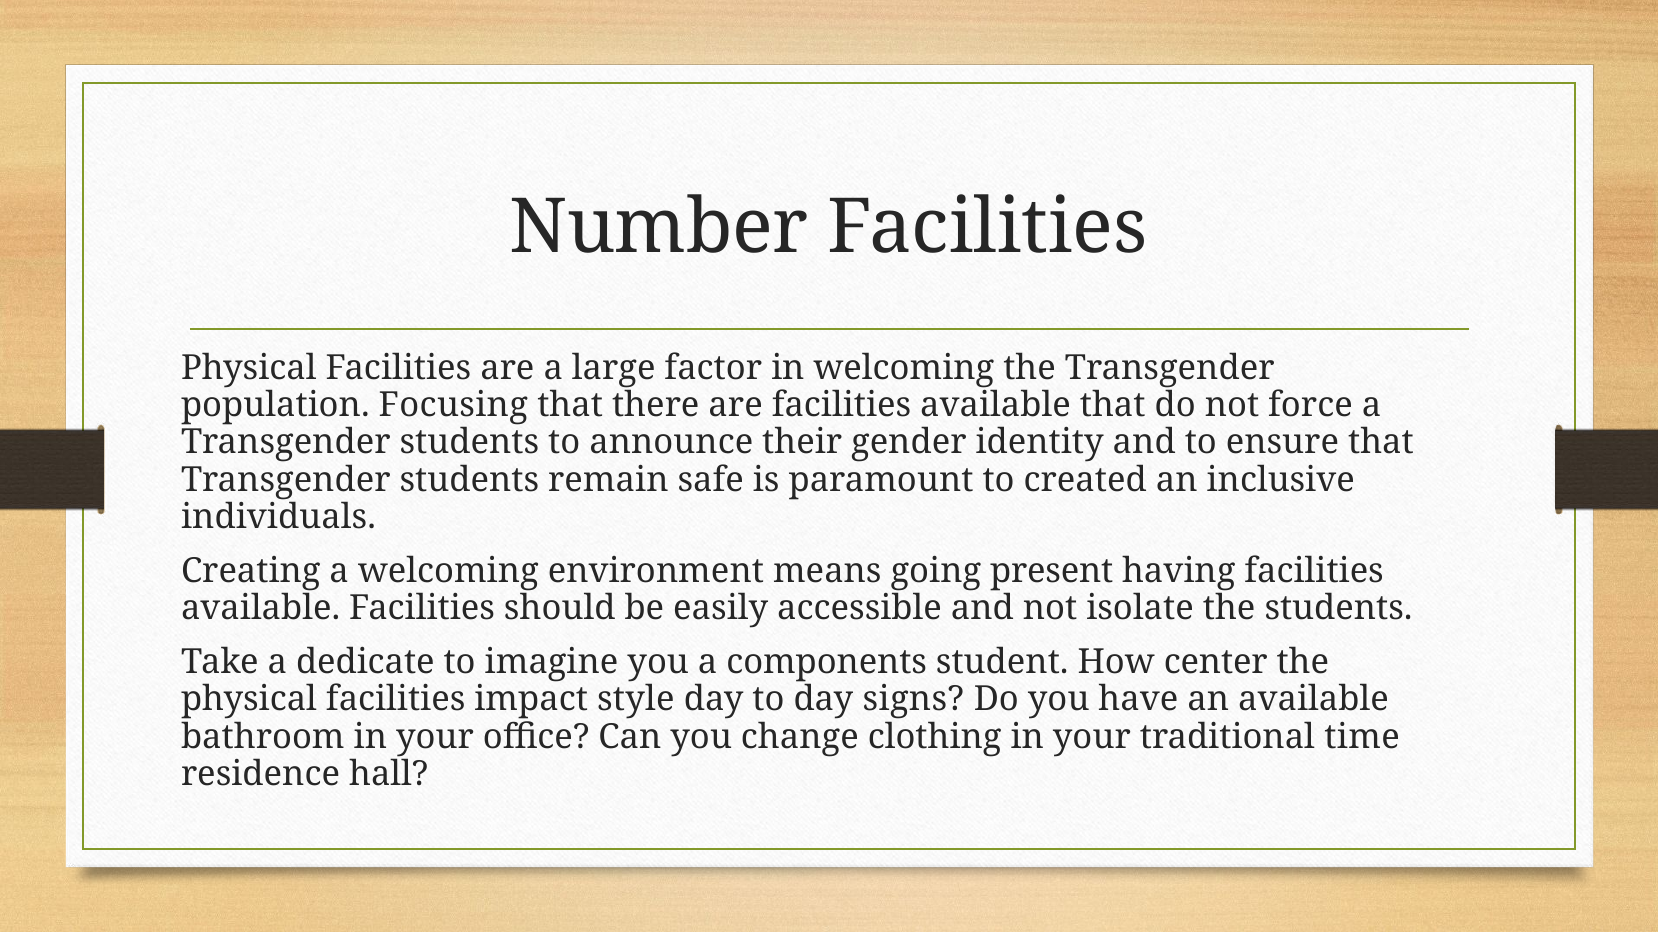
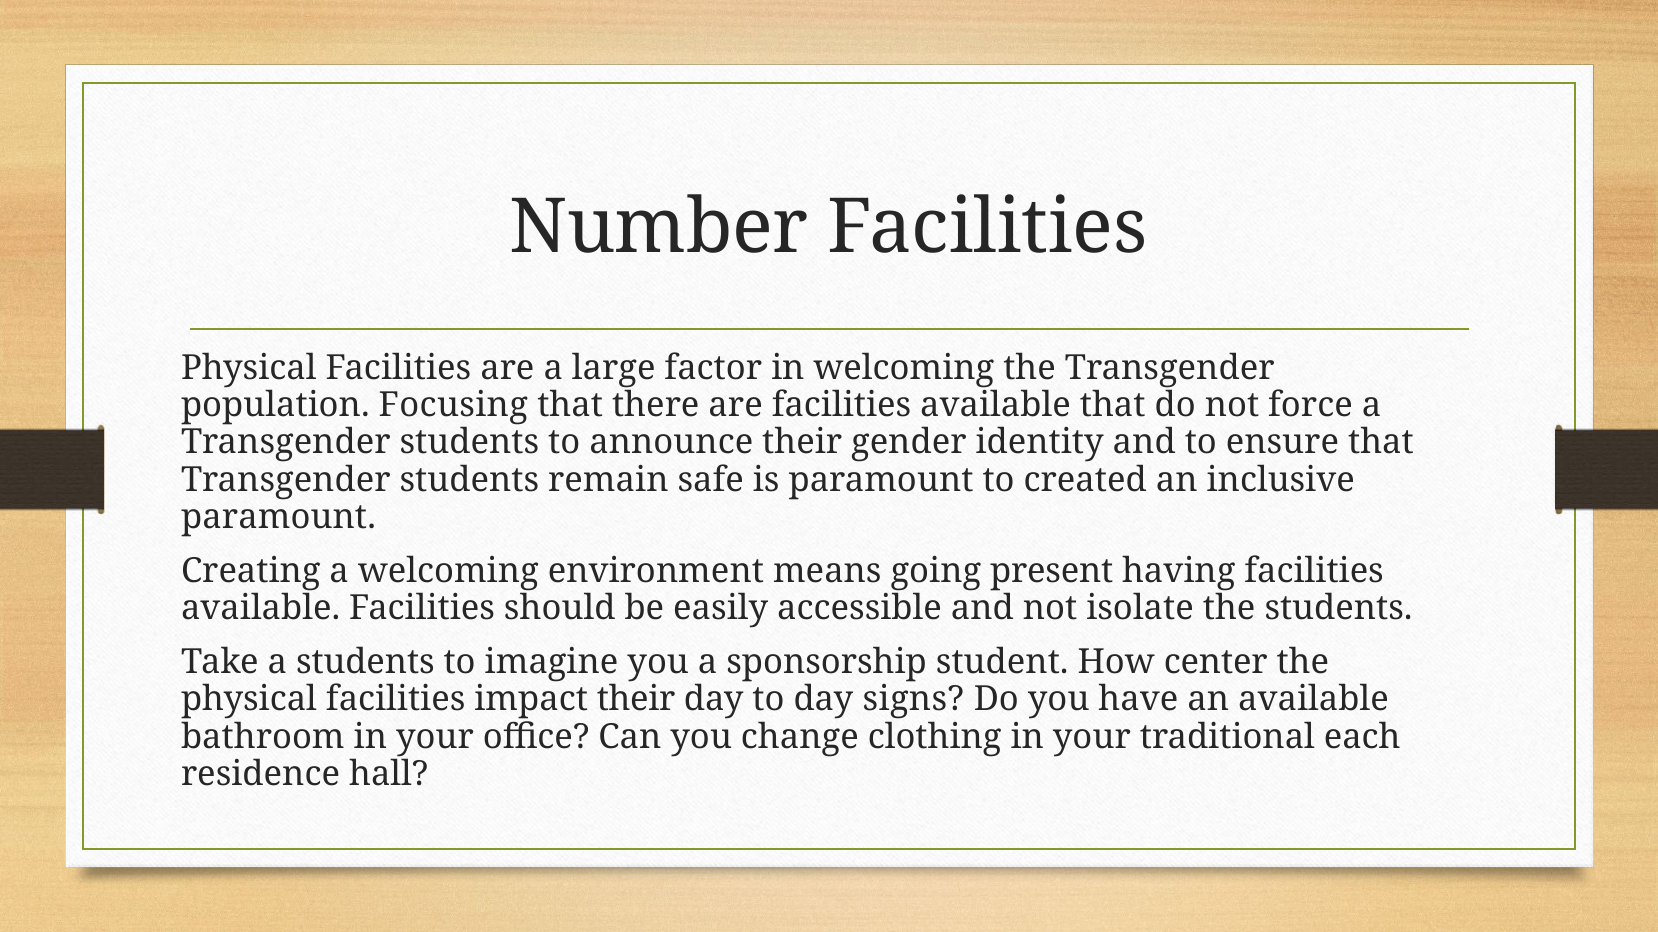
individuals at (278, 517): individuals -> paramount
a dedicate: dedicate -> students
components: components -> sponsorship
impact style: style -> their
time: time -> each
